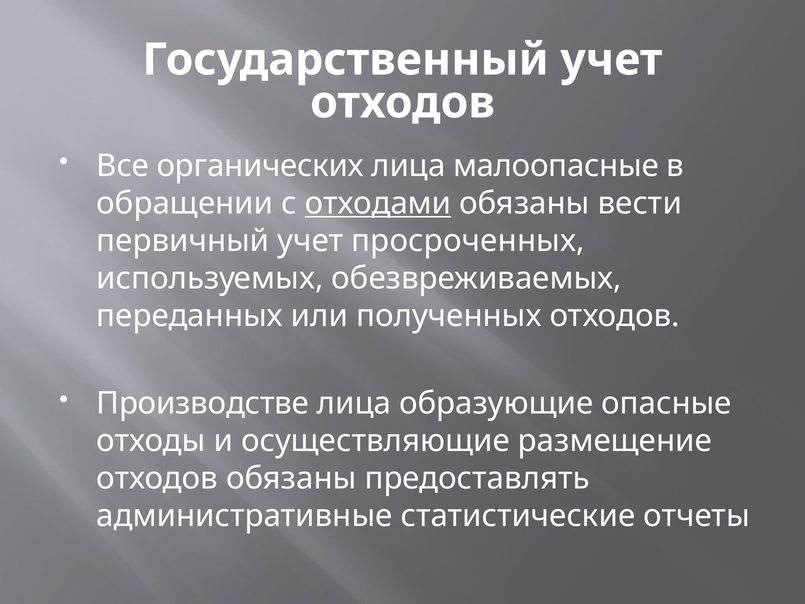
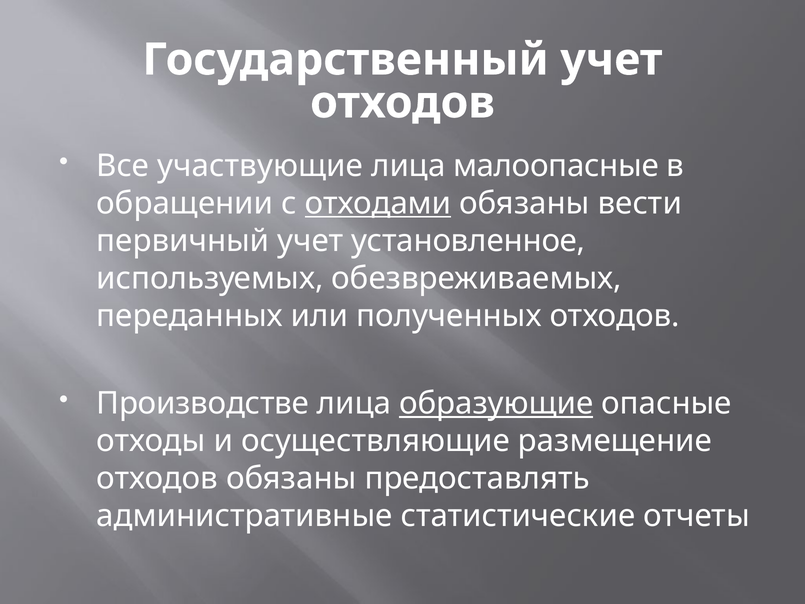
органических: органических -> участвующие
просроченных: просроченных -> установленное
образующие underline: none -> present
